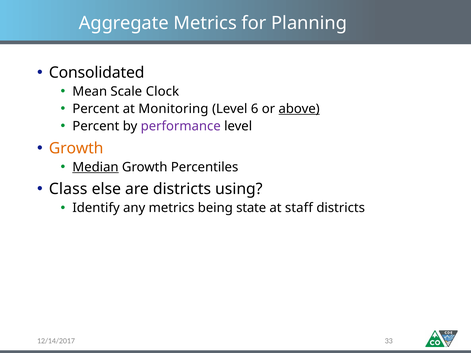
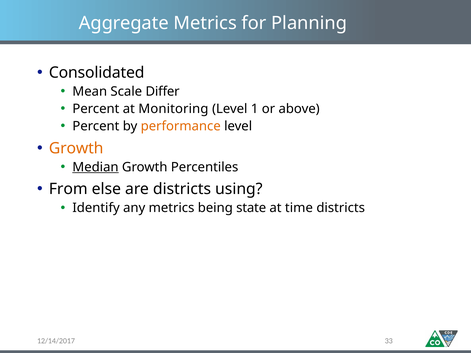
Clock: Clock -> Differ
6: 6 -> 1
above underline: present -> none
performance colour: purple -> orange
Class: Class -> From
staff: staff -> time
